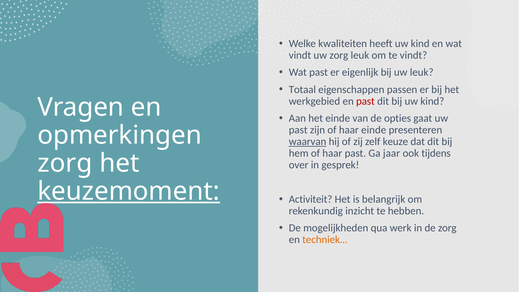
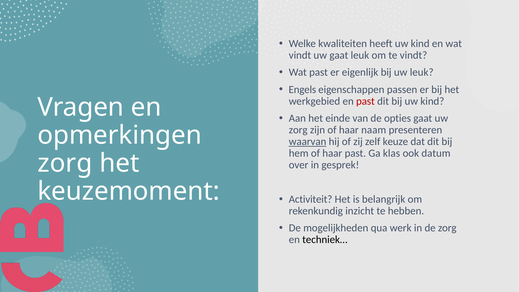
uw zorg: zorg -> gaat
Totaal: Totaal -> Engels
past at (298, 130): past -> zorg
haar einde: einde -> naam
jaar: jaar -> klas
tijdens: tijdens -> datum
keuzemoment underline: present -> none
techniek… colour: orange -> black
